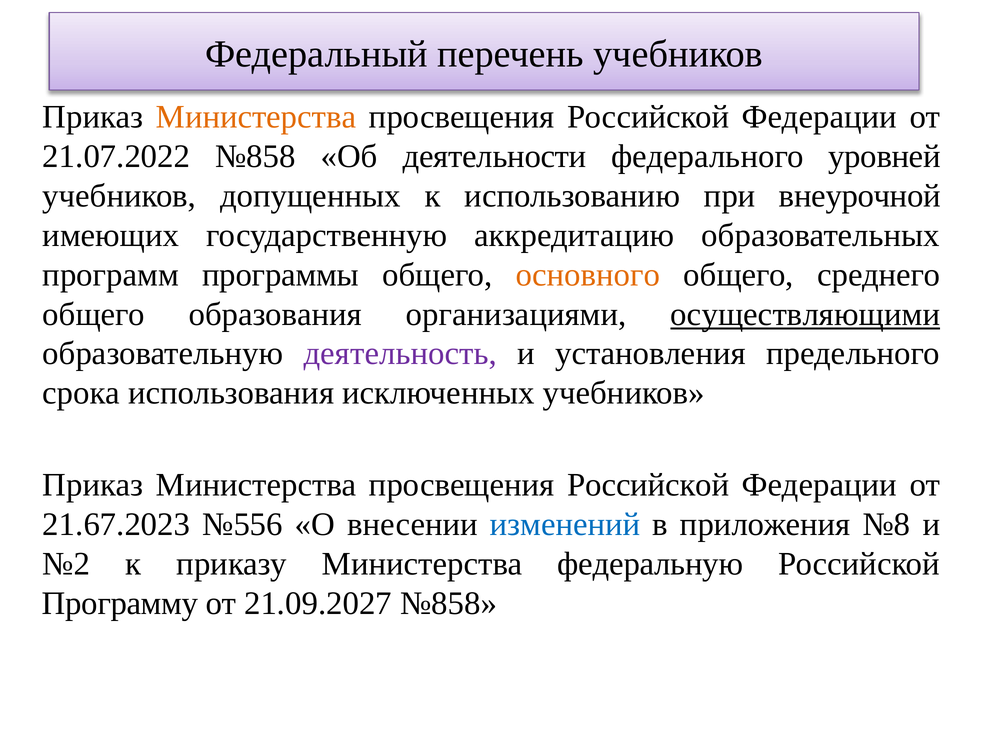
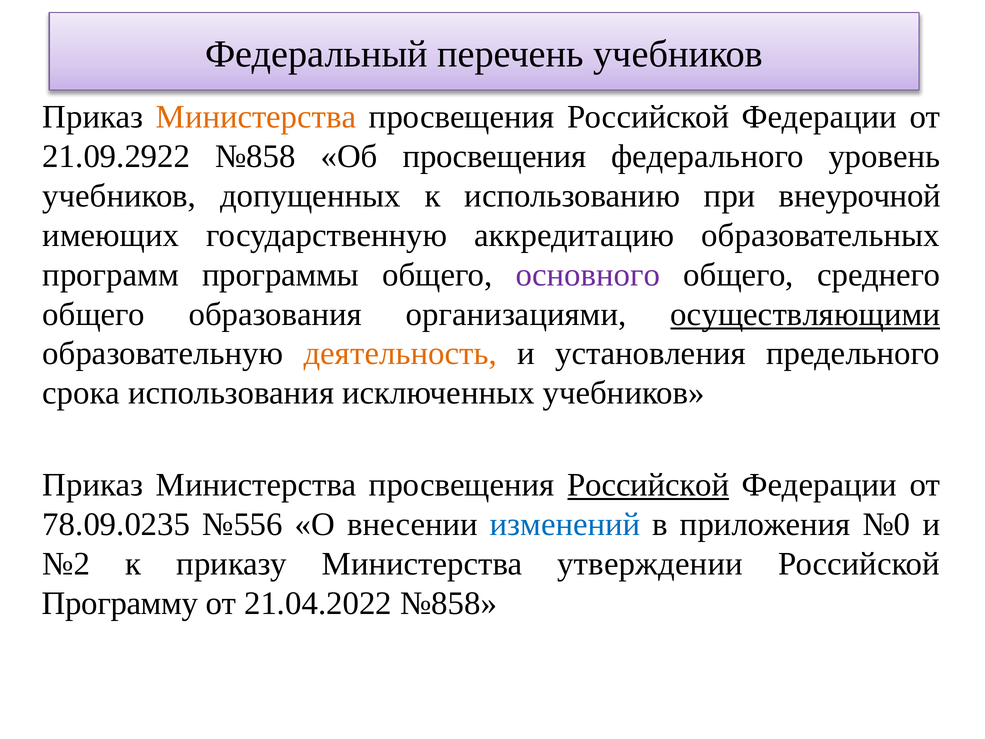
21.07.2022: 21.07.2022 -> 21.09.2922
Об деятельности: деятельности -> просвещения
уровней: уровней -> уровень
основного colour: orange -> purple
деятельность colour: purple -> orange
Российской at (648, 485) underline: none -> present
21.67.2023: 21.67.2023 -> 78.09.0235
№8: №8 -> №0
федеральную: федеральную -> утверждении
21.09.2027: 21.09.2027 -> 21.04.2022
